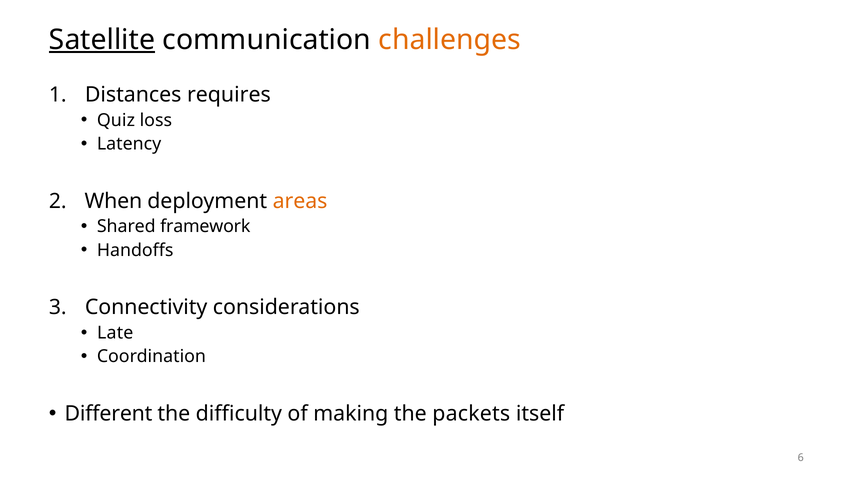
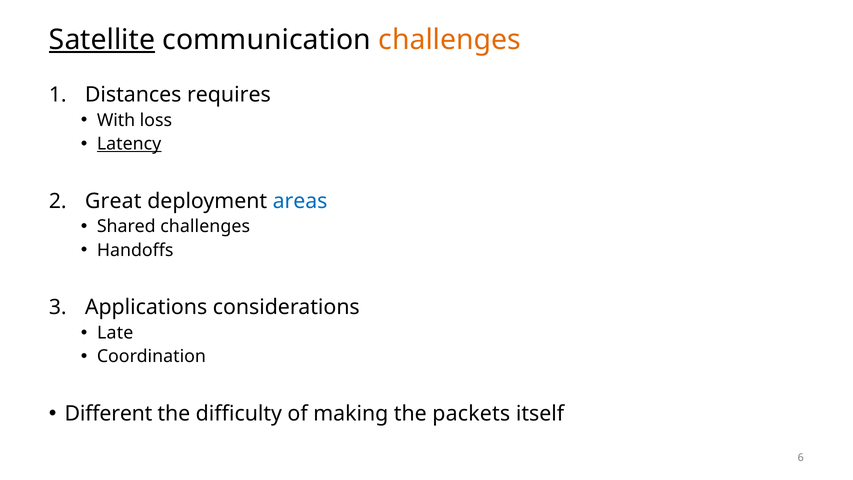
Quiz: Quiz -> With
Latency underline: none -> present
When: When -> Great
areas colour: orange -> blue
Shared framework: framework -> challenges
Connectivity: Connectivity -> Applications
